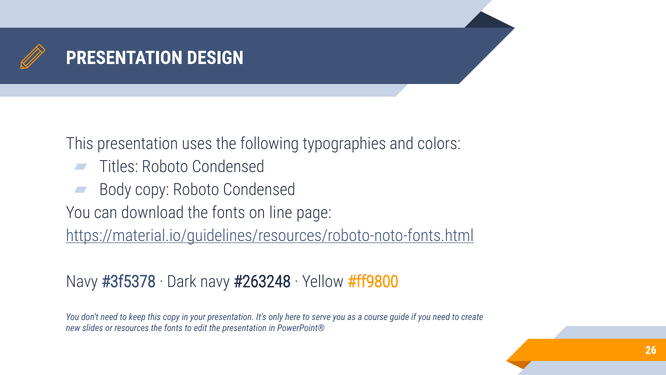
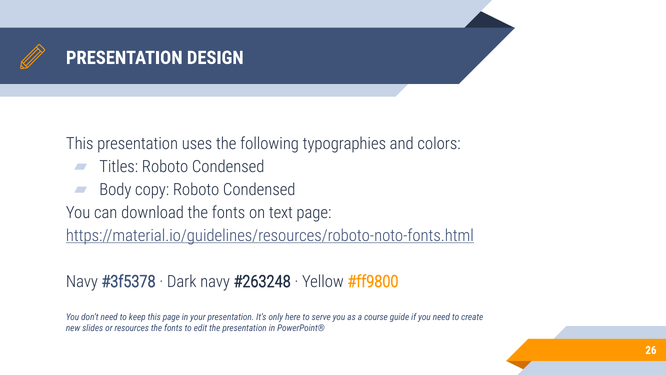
line: line -> text
this copy: copy -> page
